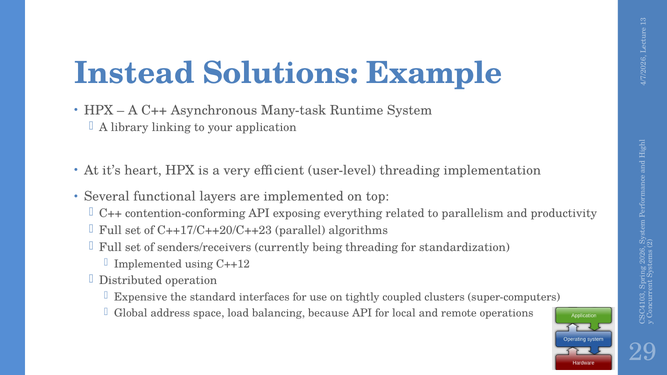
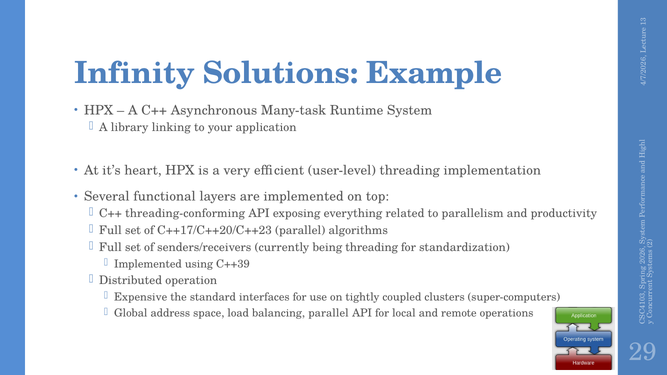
Instead: Instead -> Infinity
contention-conforming: contention-conforming -> threading-conforming
C++12: C++12 -> C++39
balancing because: because -> parallel
